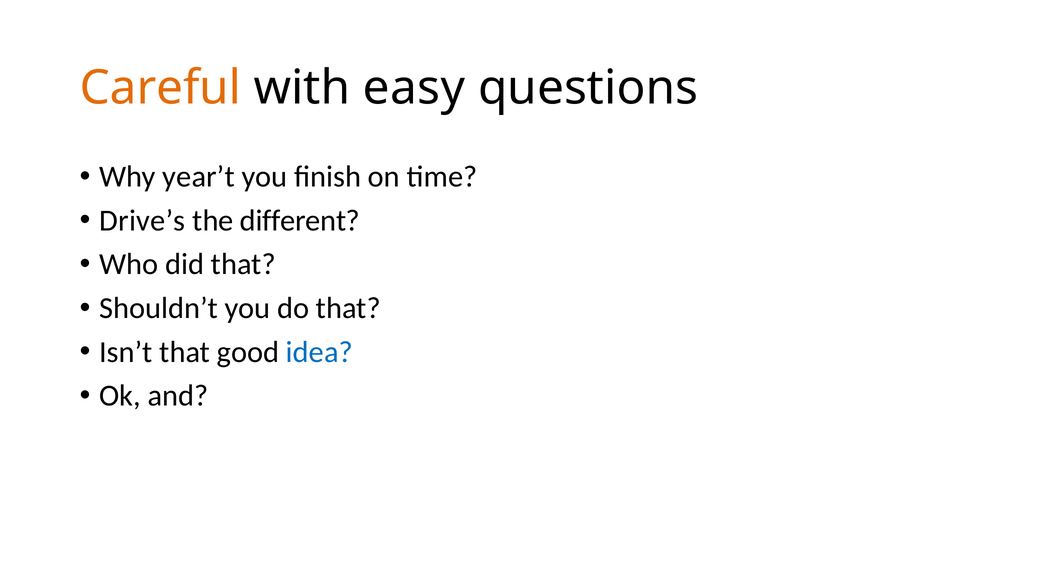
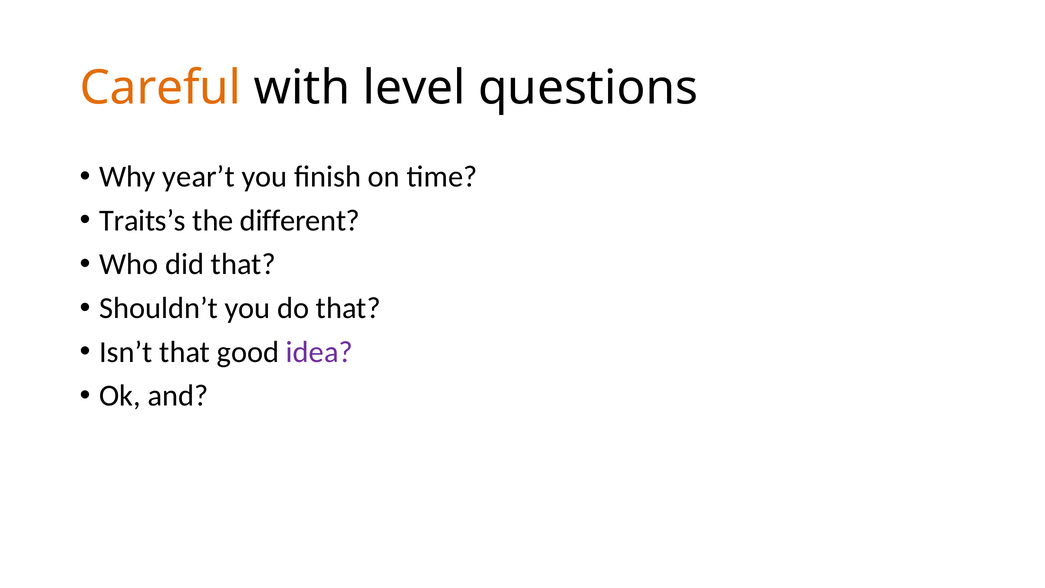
easy: easy -> level
Drive’s: Drive’s -> Traits’s
idea colour: blue -> purple
